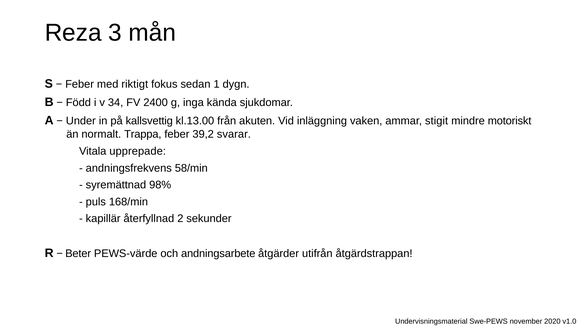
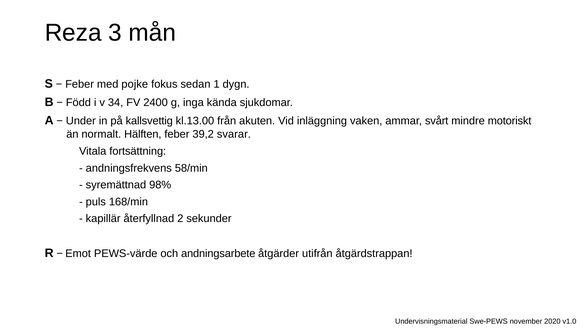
riktigt: riktigt -> pojke
stigit: stigit -> svårt
Trappa: Trappa -> Hälften
upprepade: upprepade -> fortsättning
Beter: Beter -> Emot
